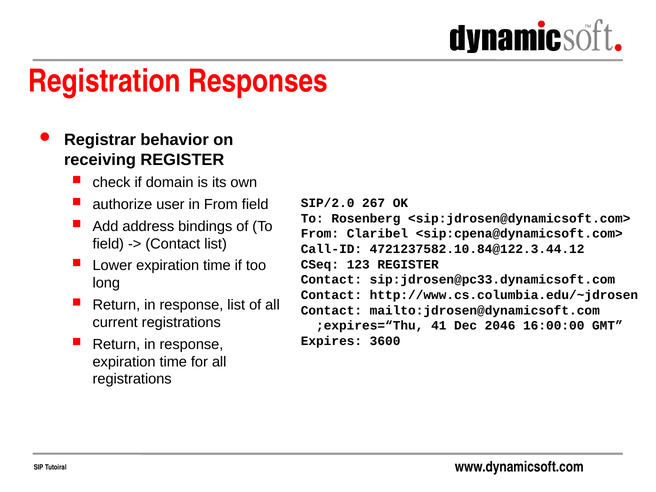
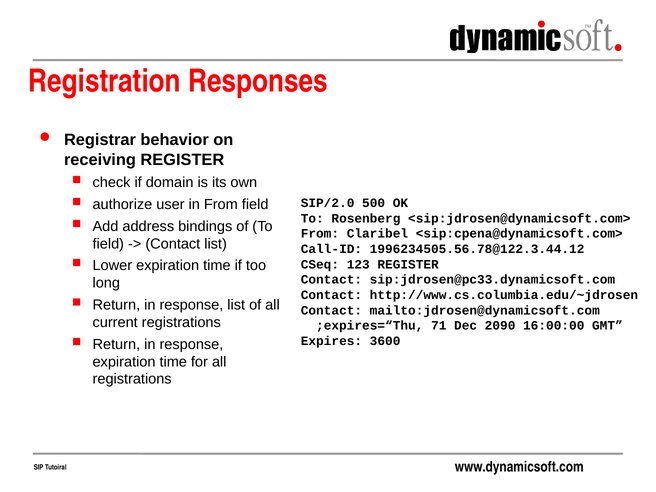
267: 267 -> 500
4721237582.10.84@122.3.44.12: 4721237582.10.84@122.3.44.12 -> 1996234505.56.78@122.3.44.12
41: 41 -> 71
2046: 2046 -> 2090
